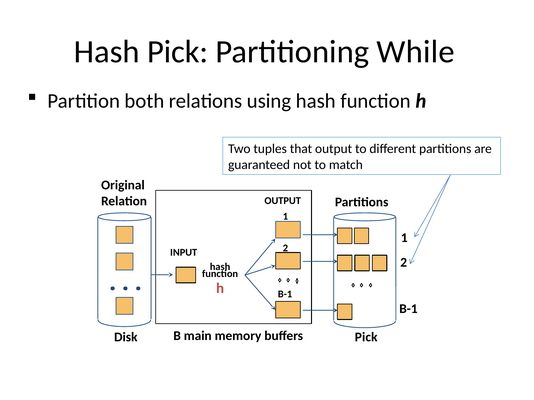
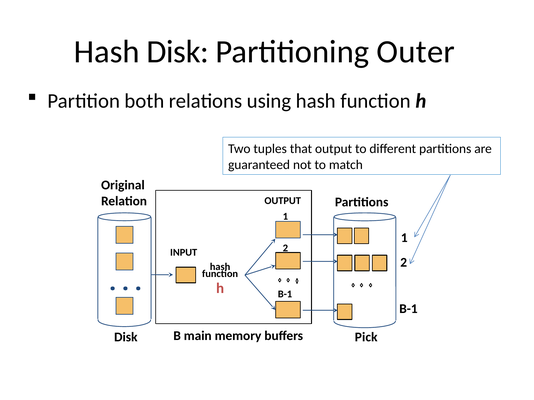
Hash Pick: Pick -> Disk
While: While -> Outer
